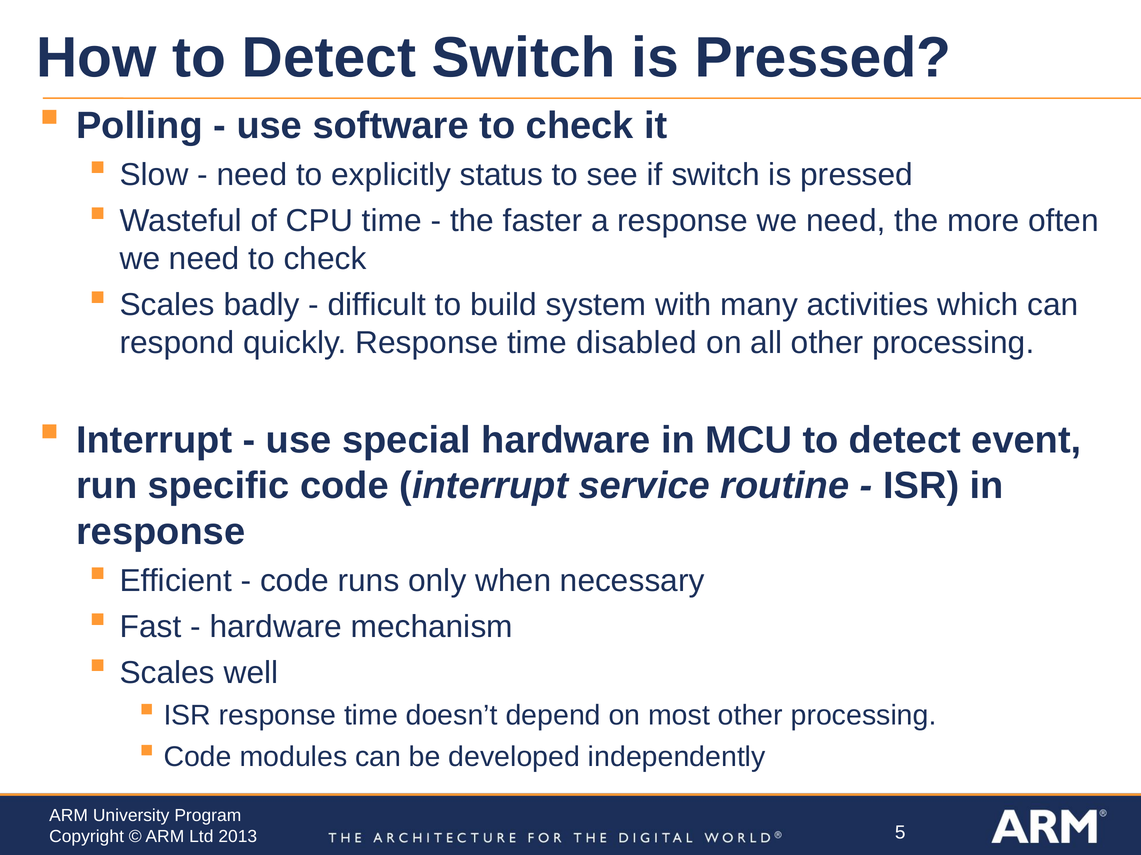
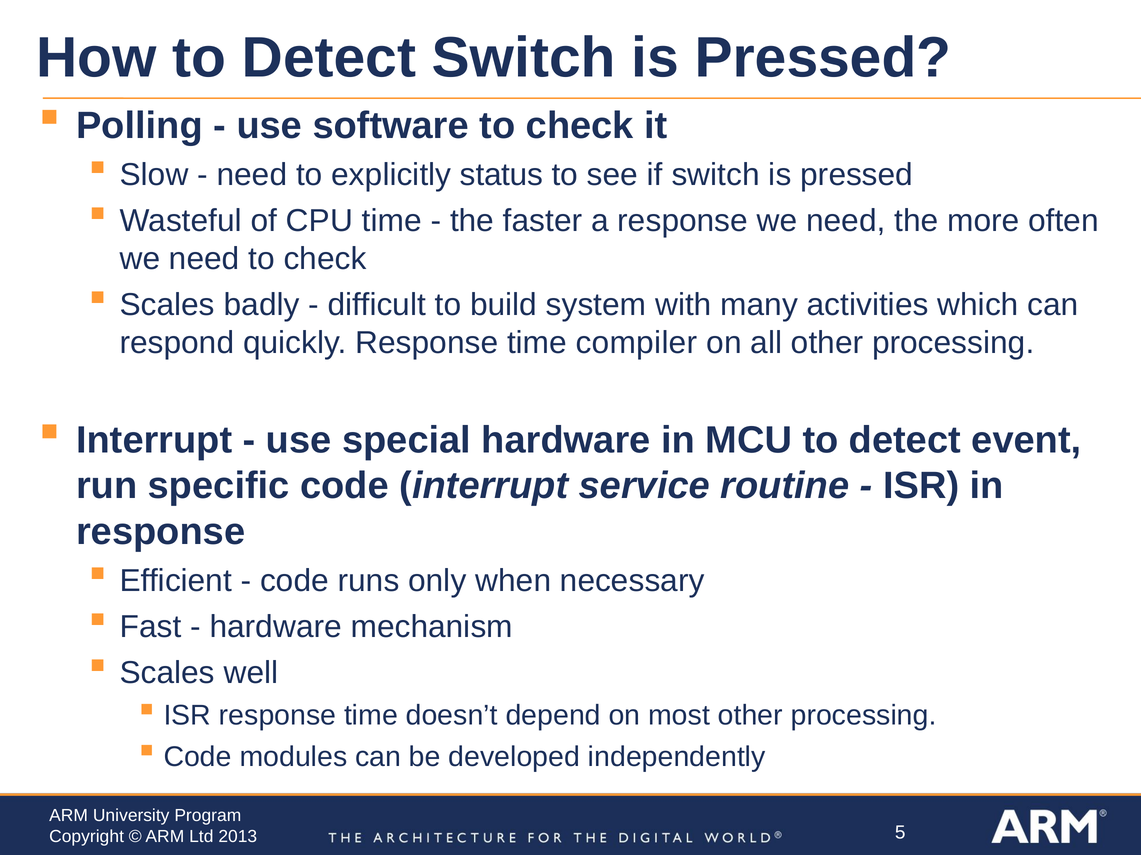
disabled: disabled -> compiler
